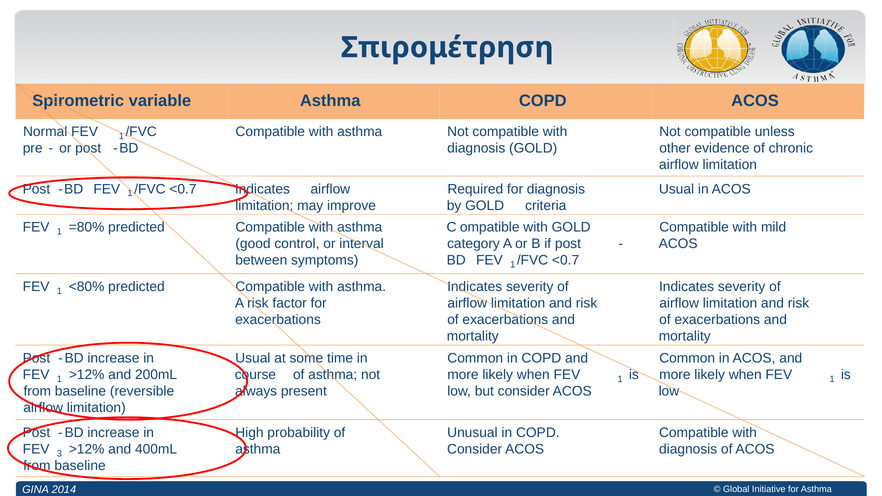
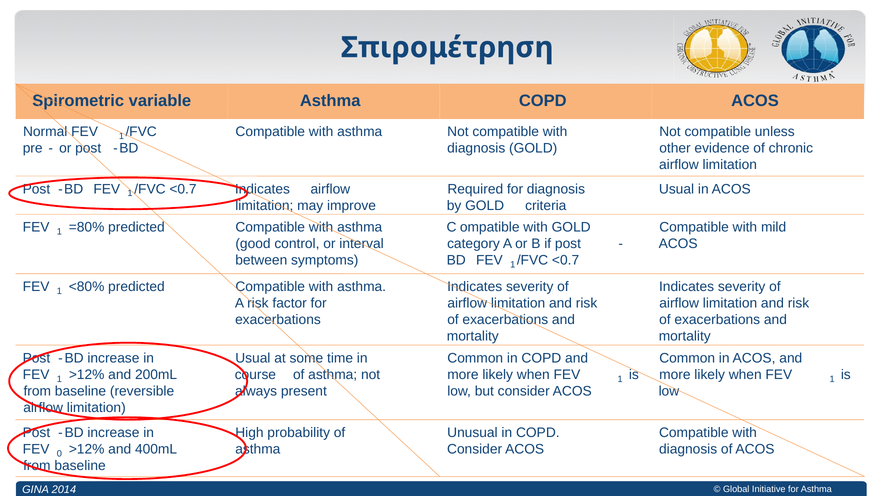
3: 3 -> 0
